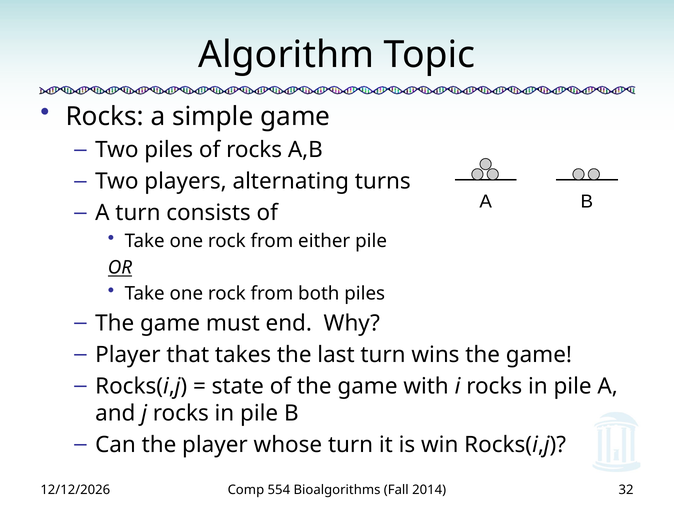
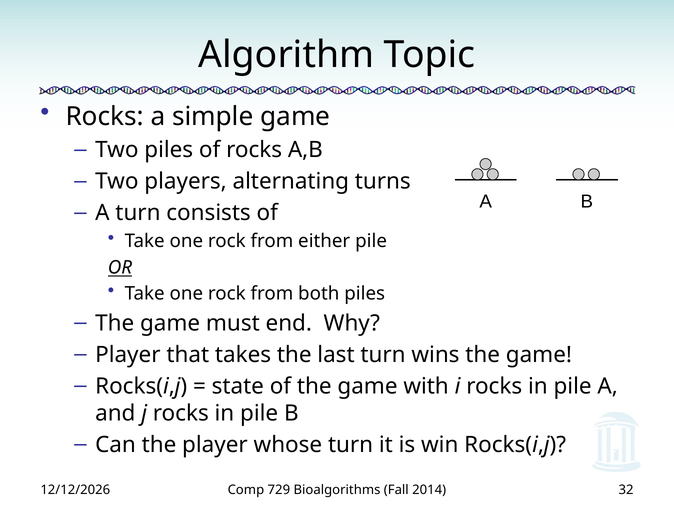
554: 554 -> 729
